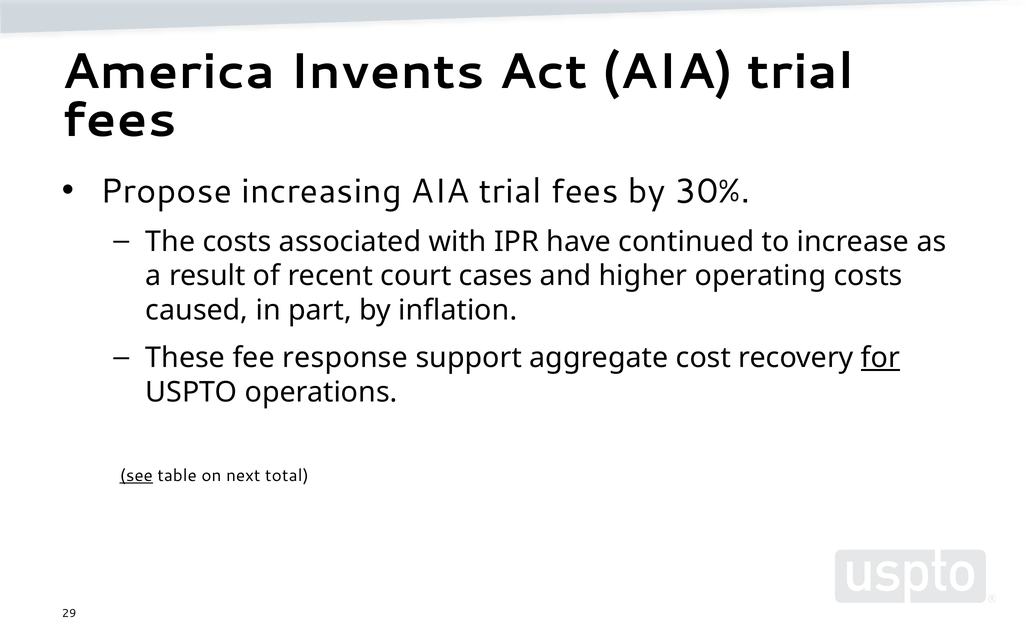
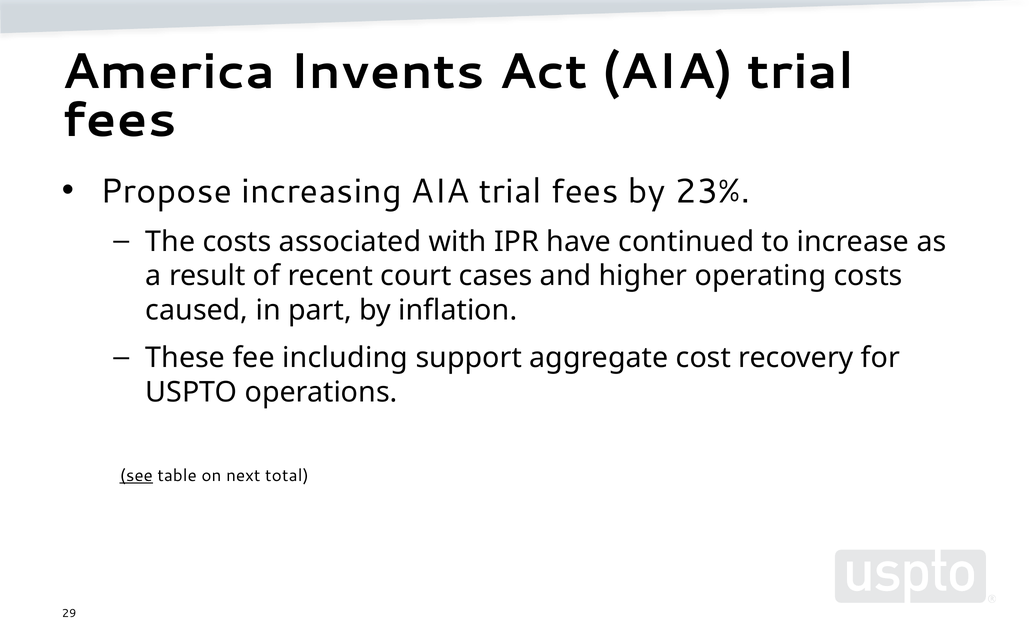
30%: 30% -> 23%
response: response -> including
for underline: present -> none
